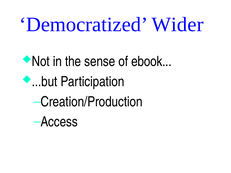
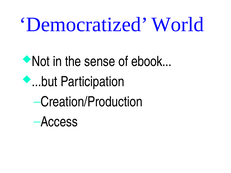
Wider: Wider -> World
